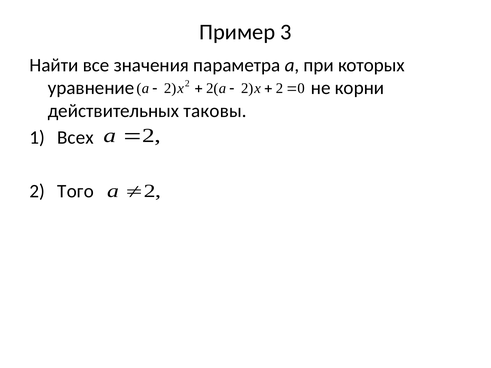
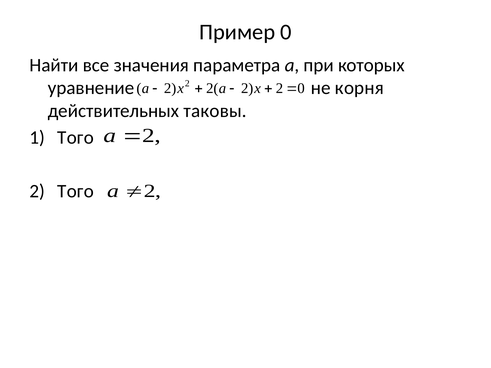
Пример 3: 3 -> 0
корни: корни -> корня
Всех at (75, 138): Всех -> Того
